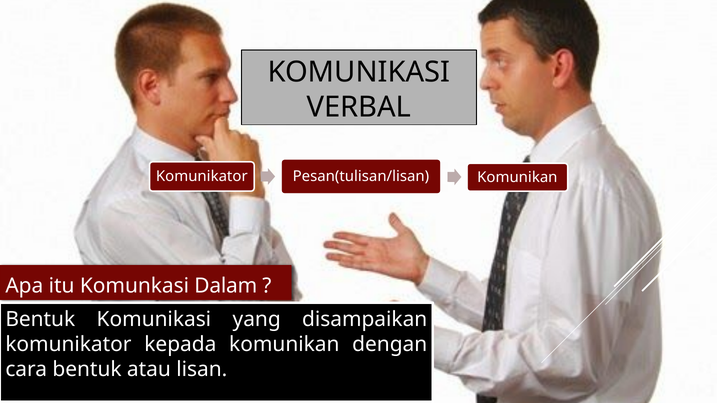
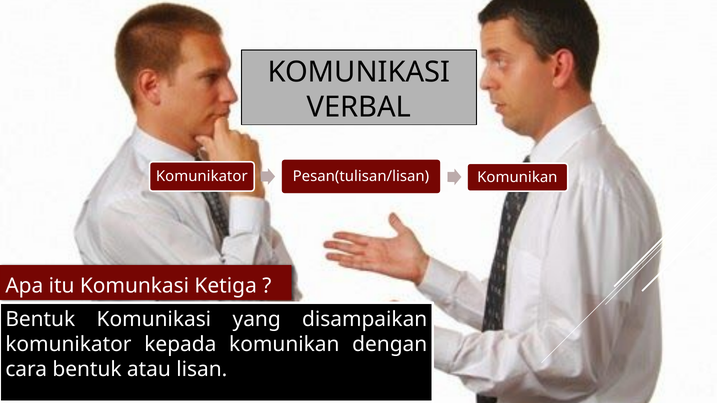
Dalam: Dalam -> Ketiga
